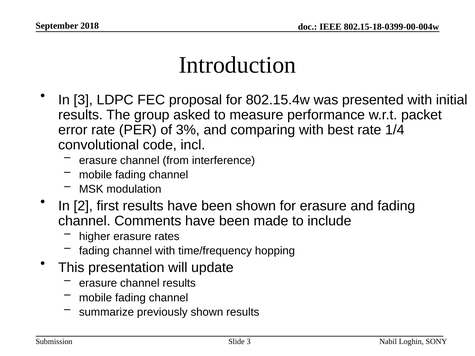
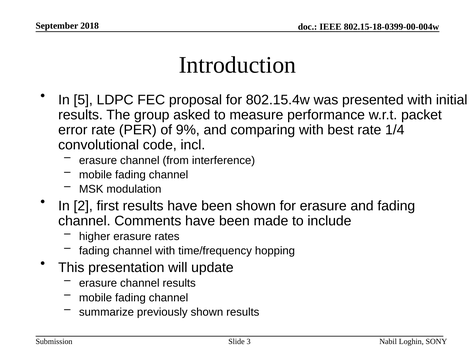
In 3: 3 -> 5
3%: 3% -> 9%
